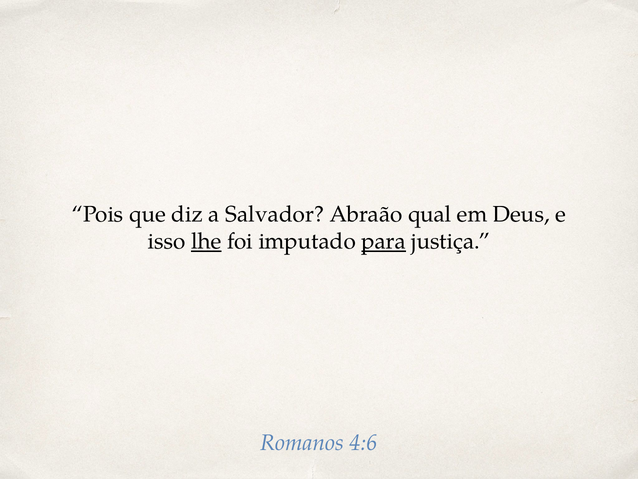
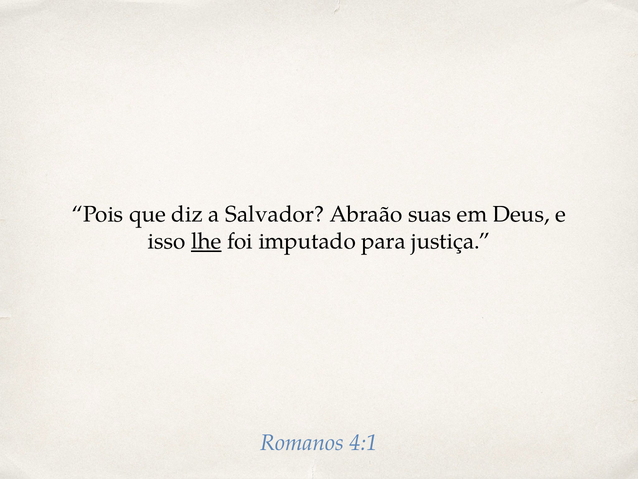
qual: qual -> suas
para underline: present -> none
4:6: 4:6 -> 4:1
